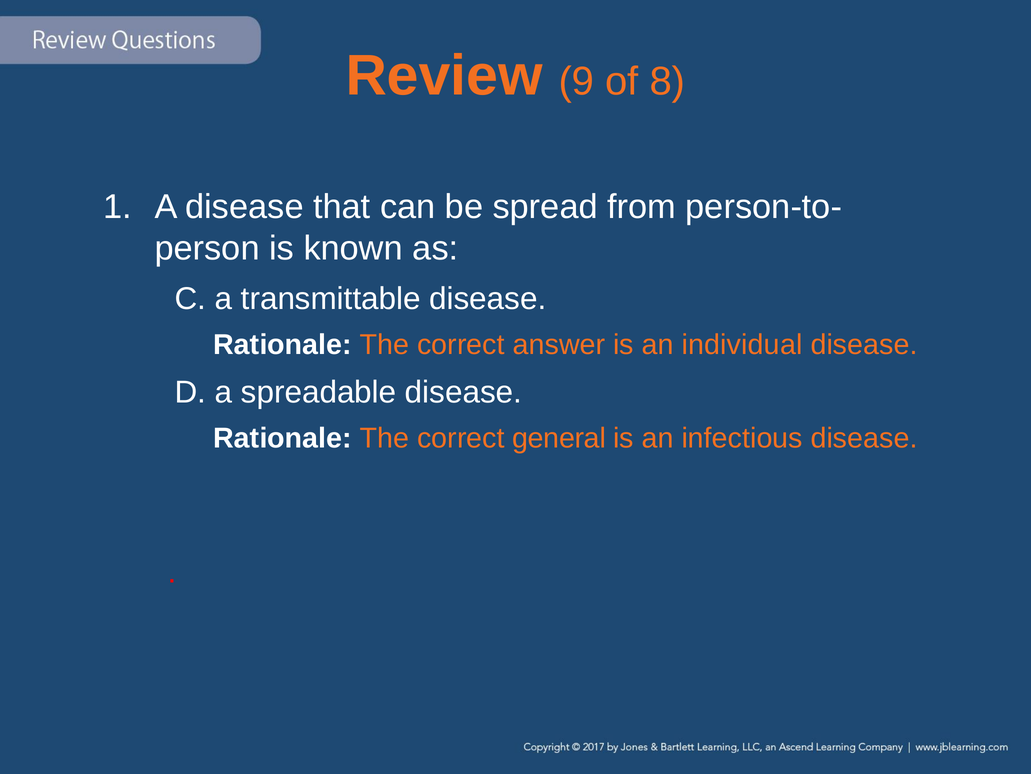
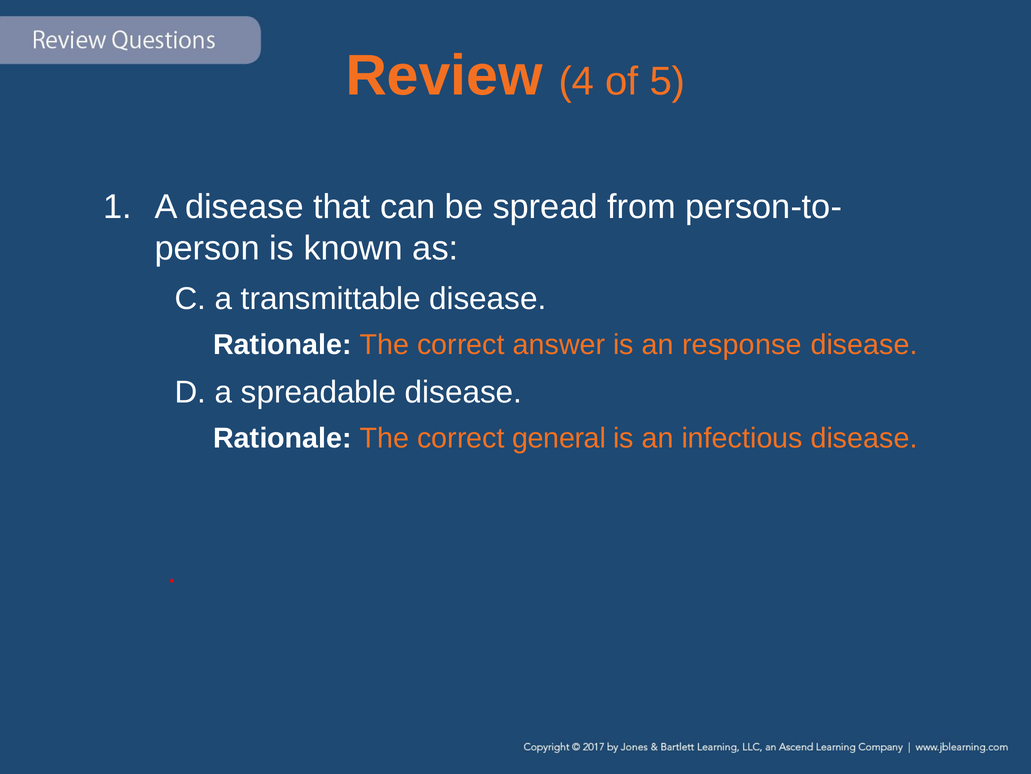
9: 9 -> 4
8: 8 -> 5
individual: individual -> response
